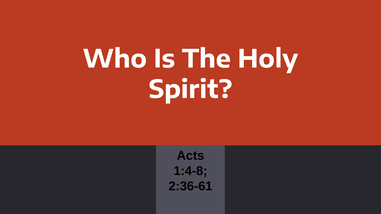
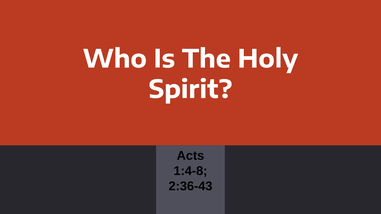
2:36-61: 2:36-61 -> 2:36-43
